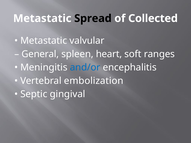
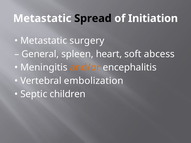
Collected: Collected -> Initiation
valvular: valvular -> surgery
ranges: ranges -> abcess
and/or colour: blue -> orange
gingival: gingival -> children
